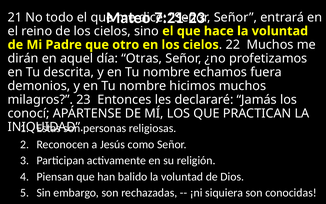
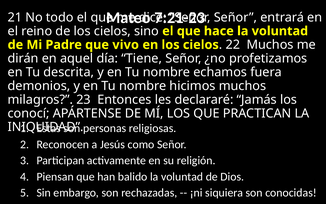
otro: otro -> vivo
Otras: Otras -> Tiene
